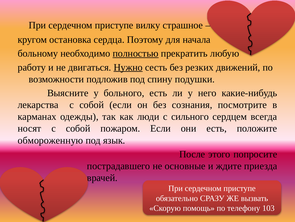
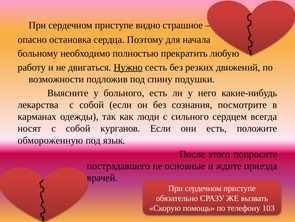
вилку: вилку -> видно
кругом: кругом -> опасно
полностью underline: present -> none
пожаром: пожаром -> курганов
